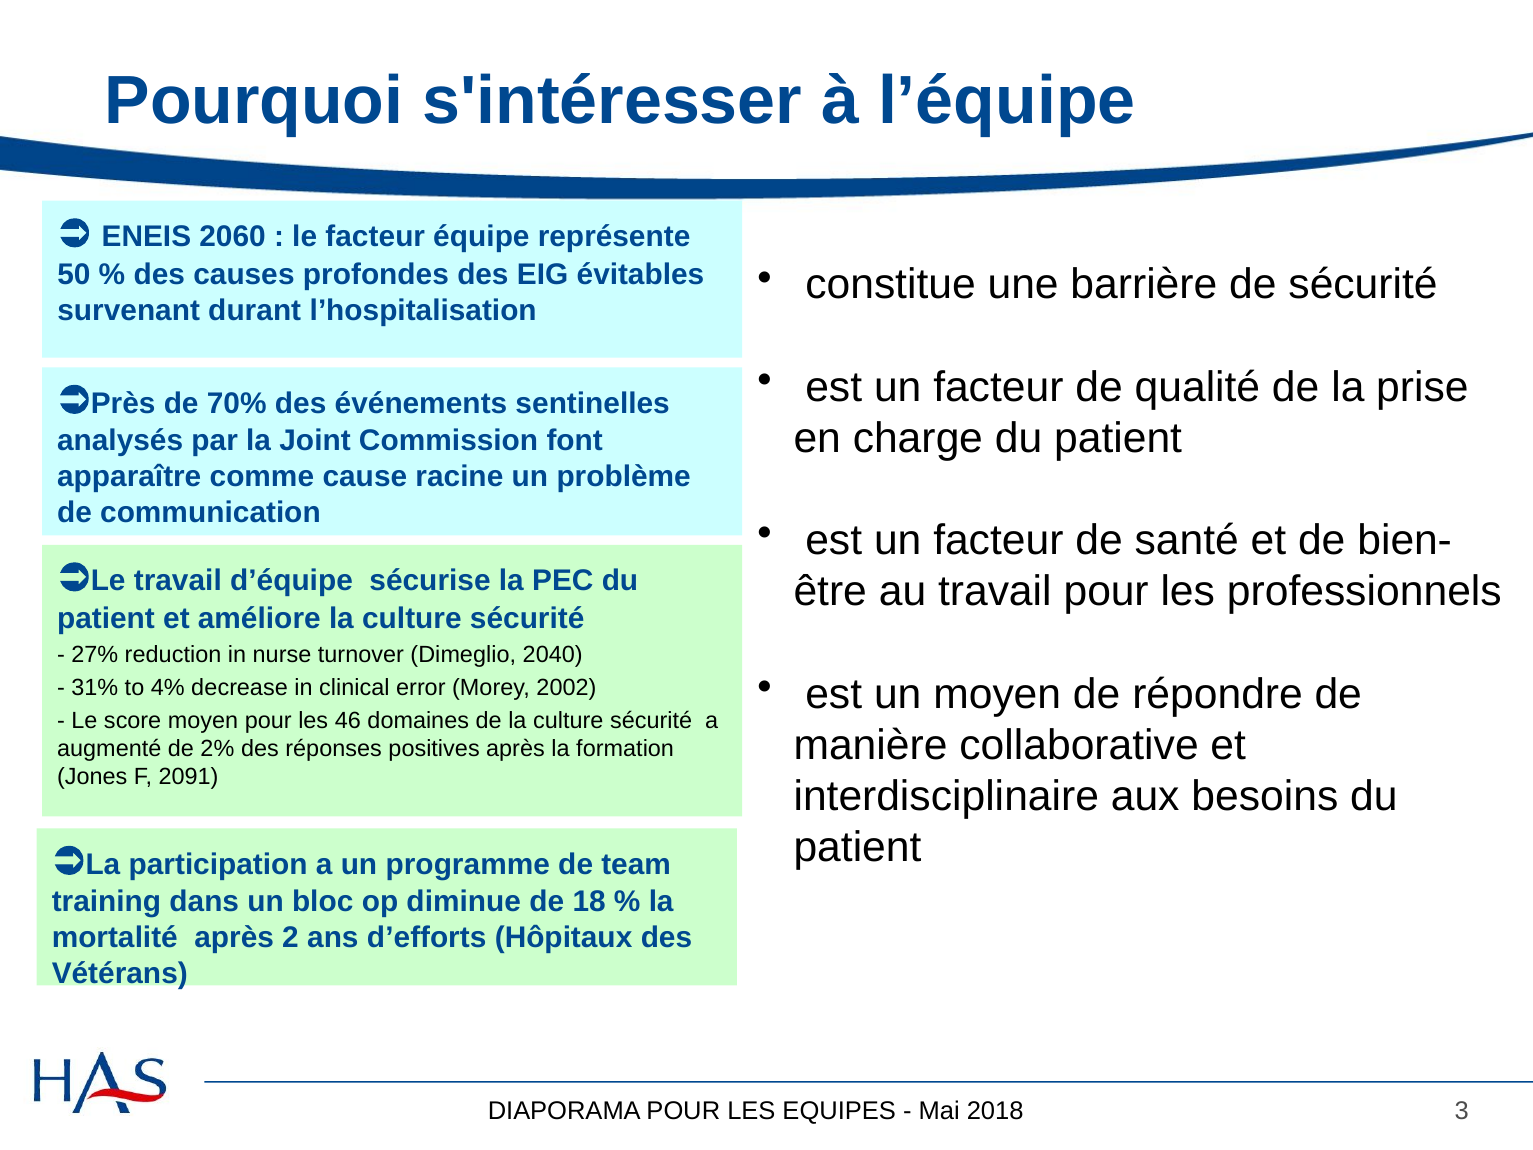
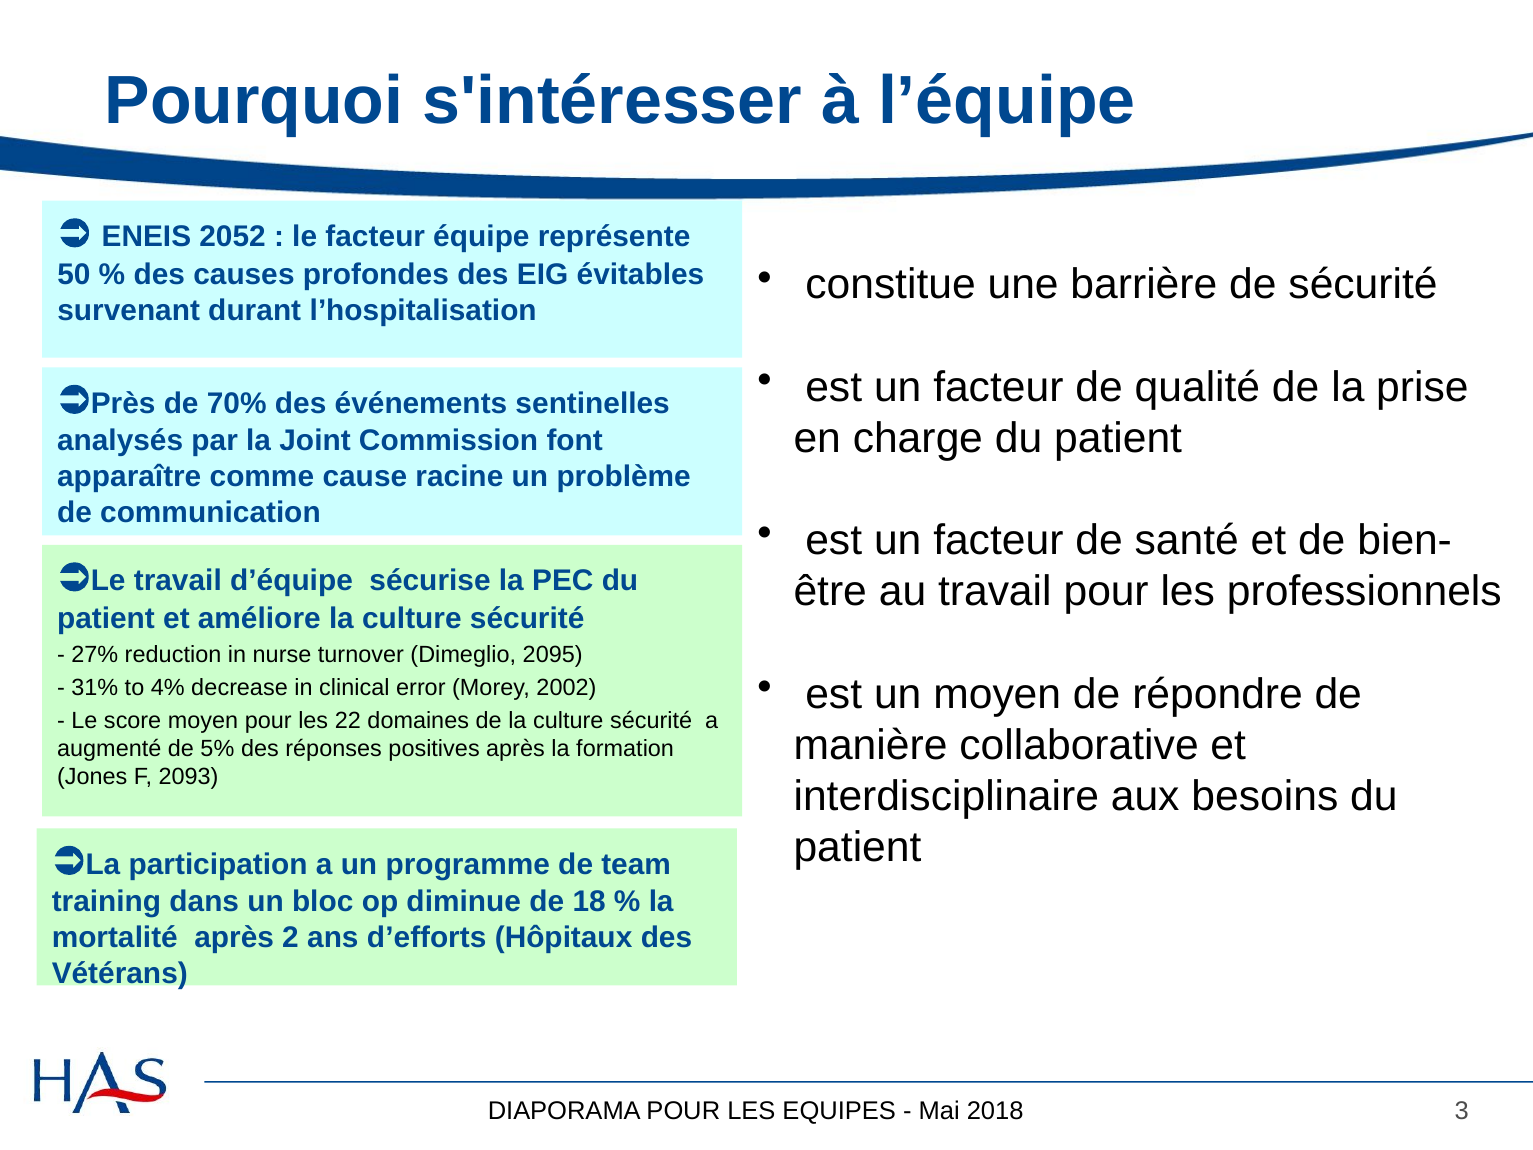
2060: 2060 -> 2052
2040: 2040 -> 2095
46: 46 -> 22
2%: 2% -> 5%
2091: 2091 -> 2093
